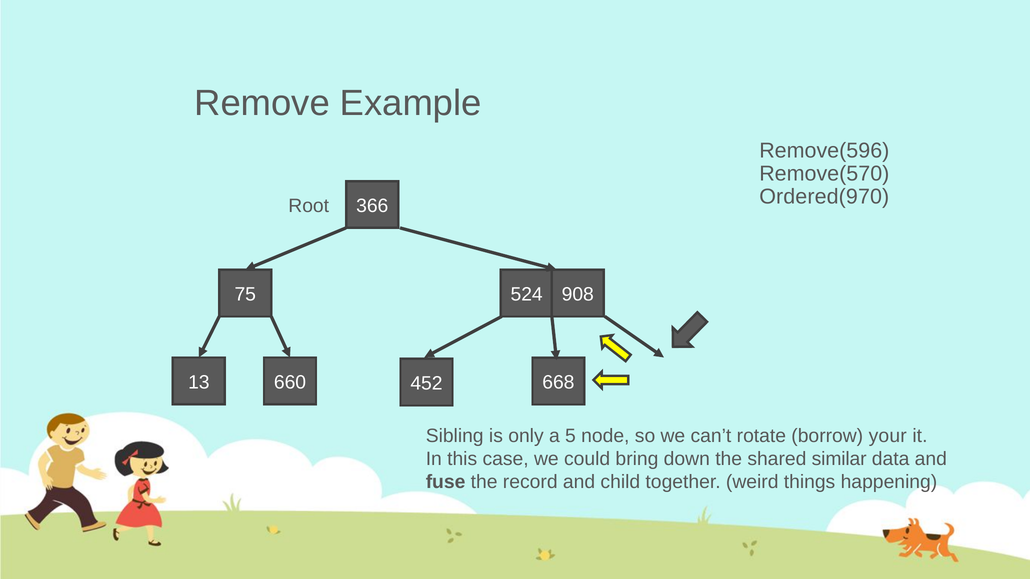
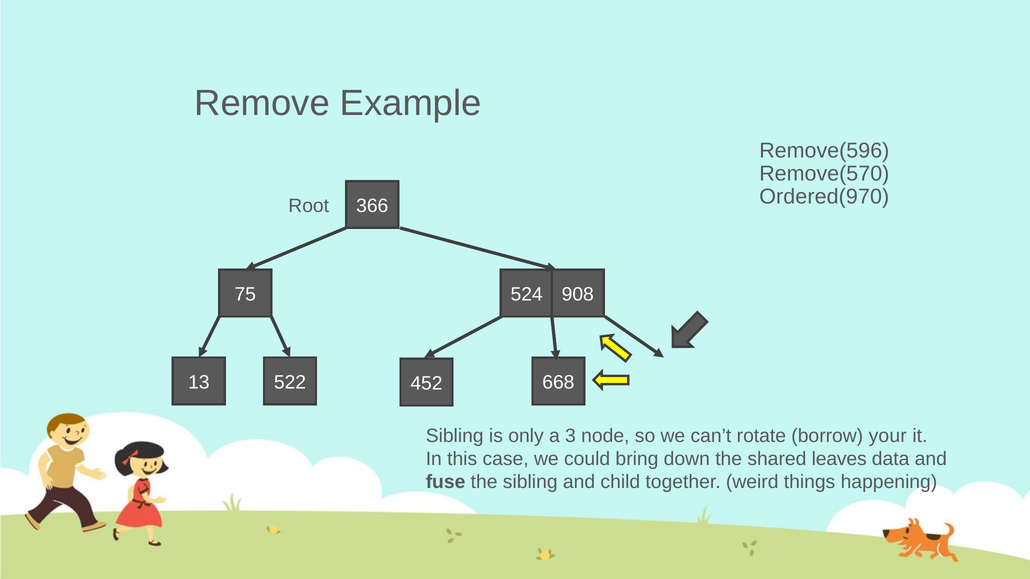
660: 660 -> 522
5: 5 -> 3
similar: similar -> leaves
the record: record -> sibling
